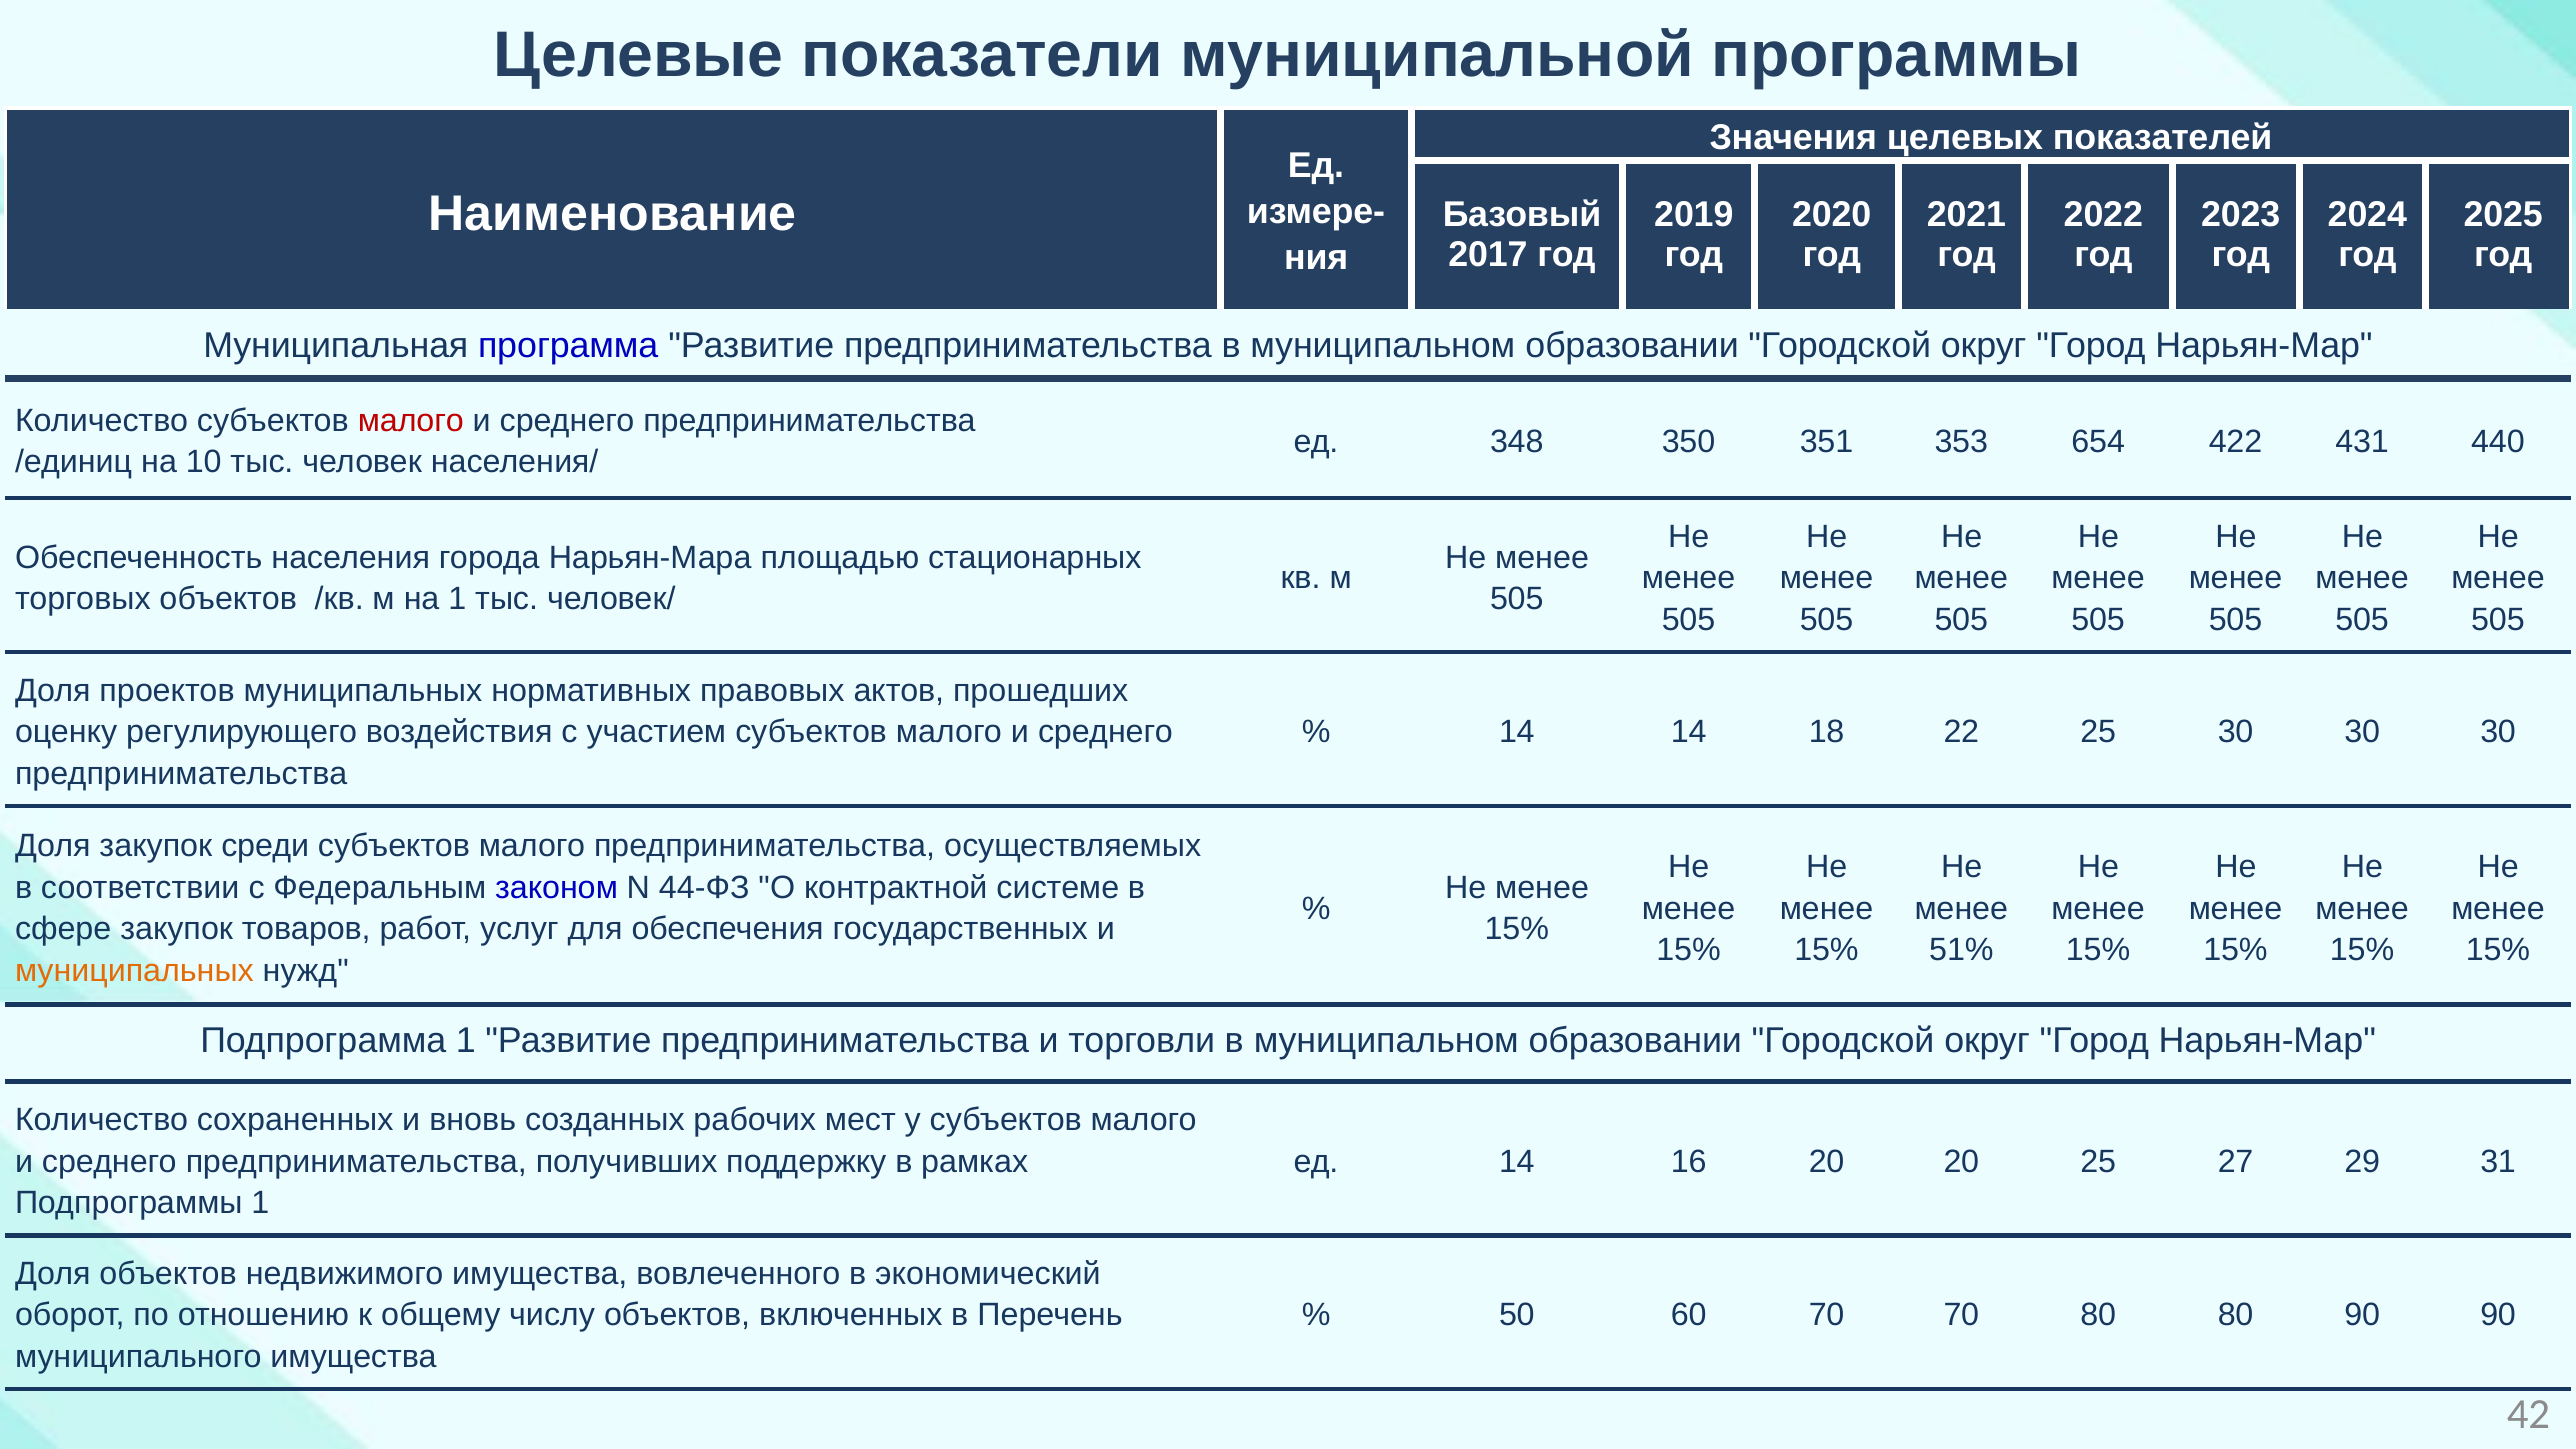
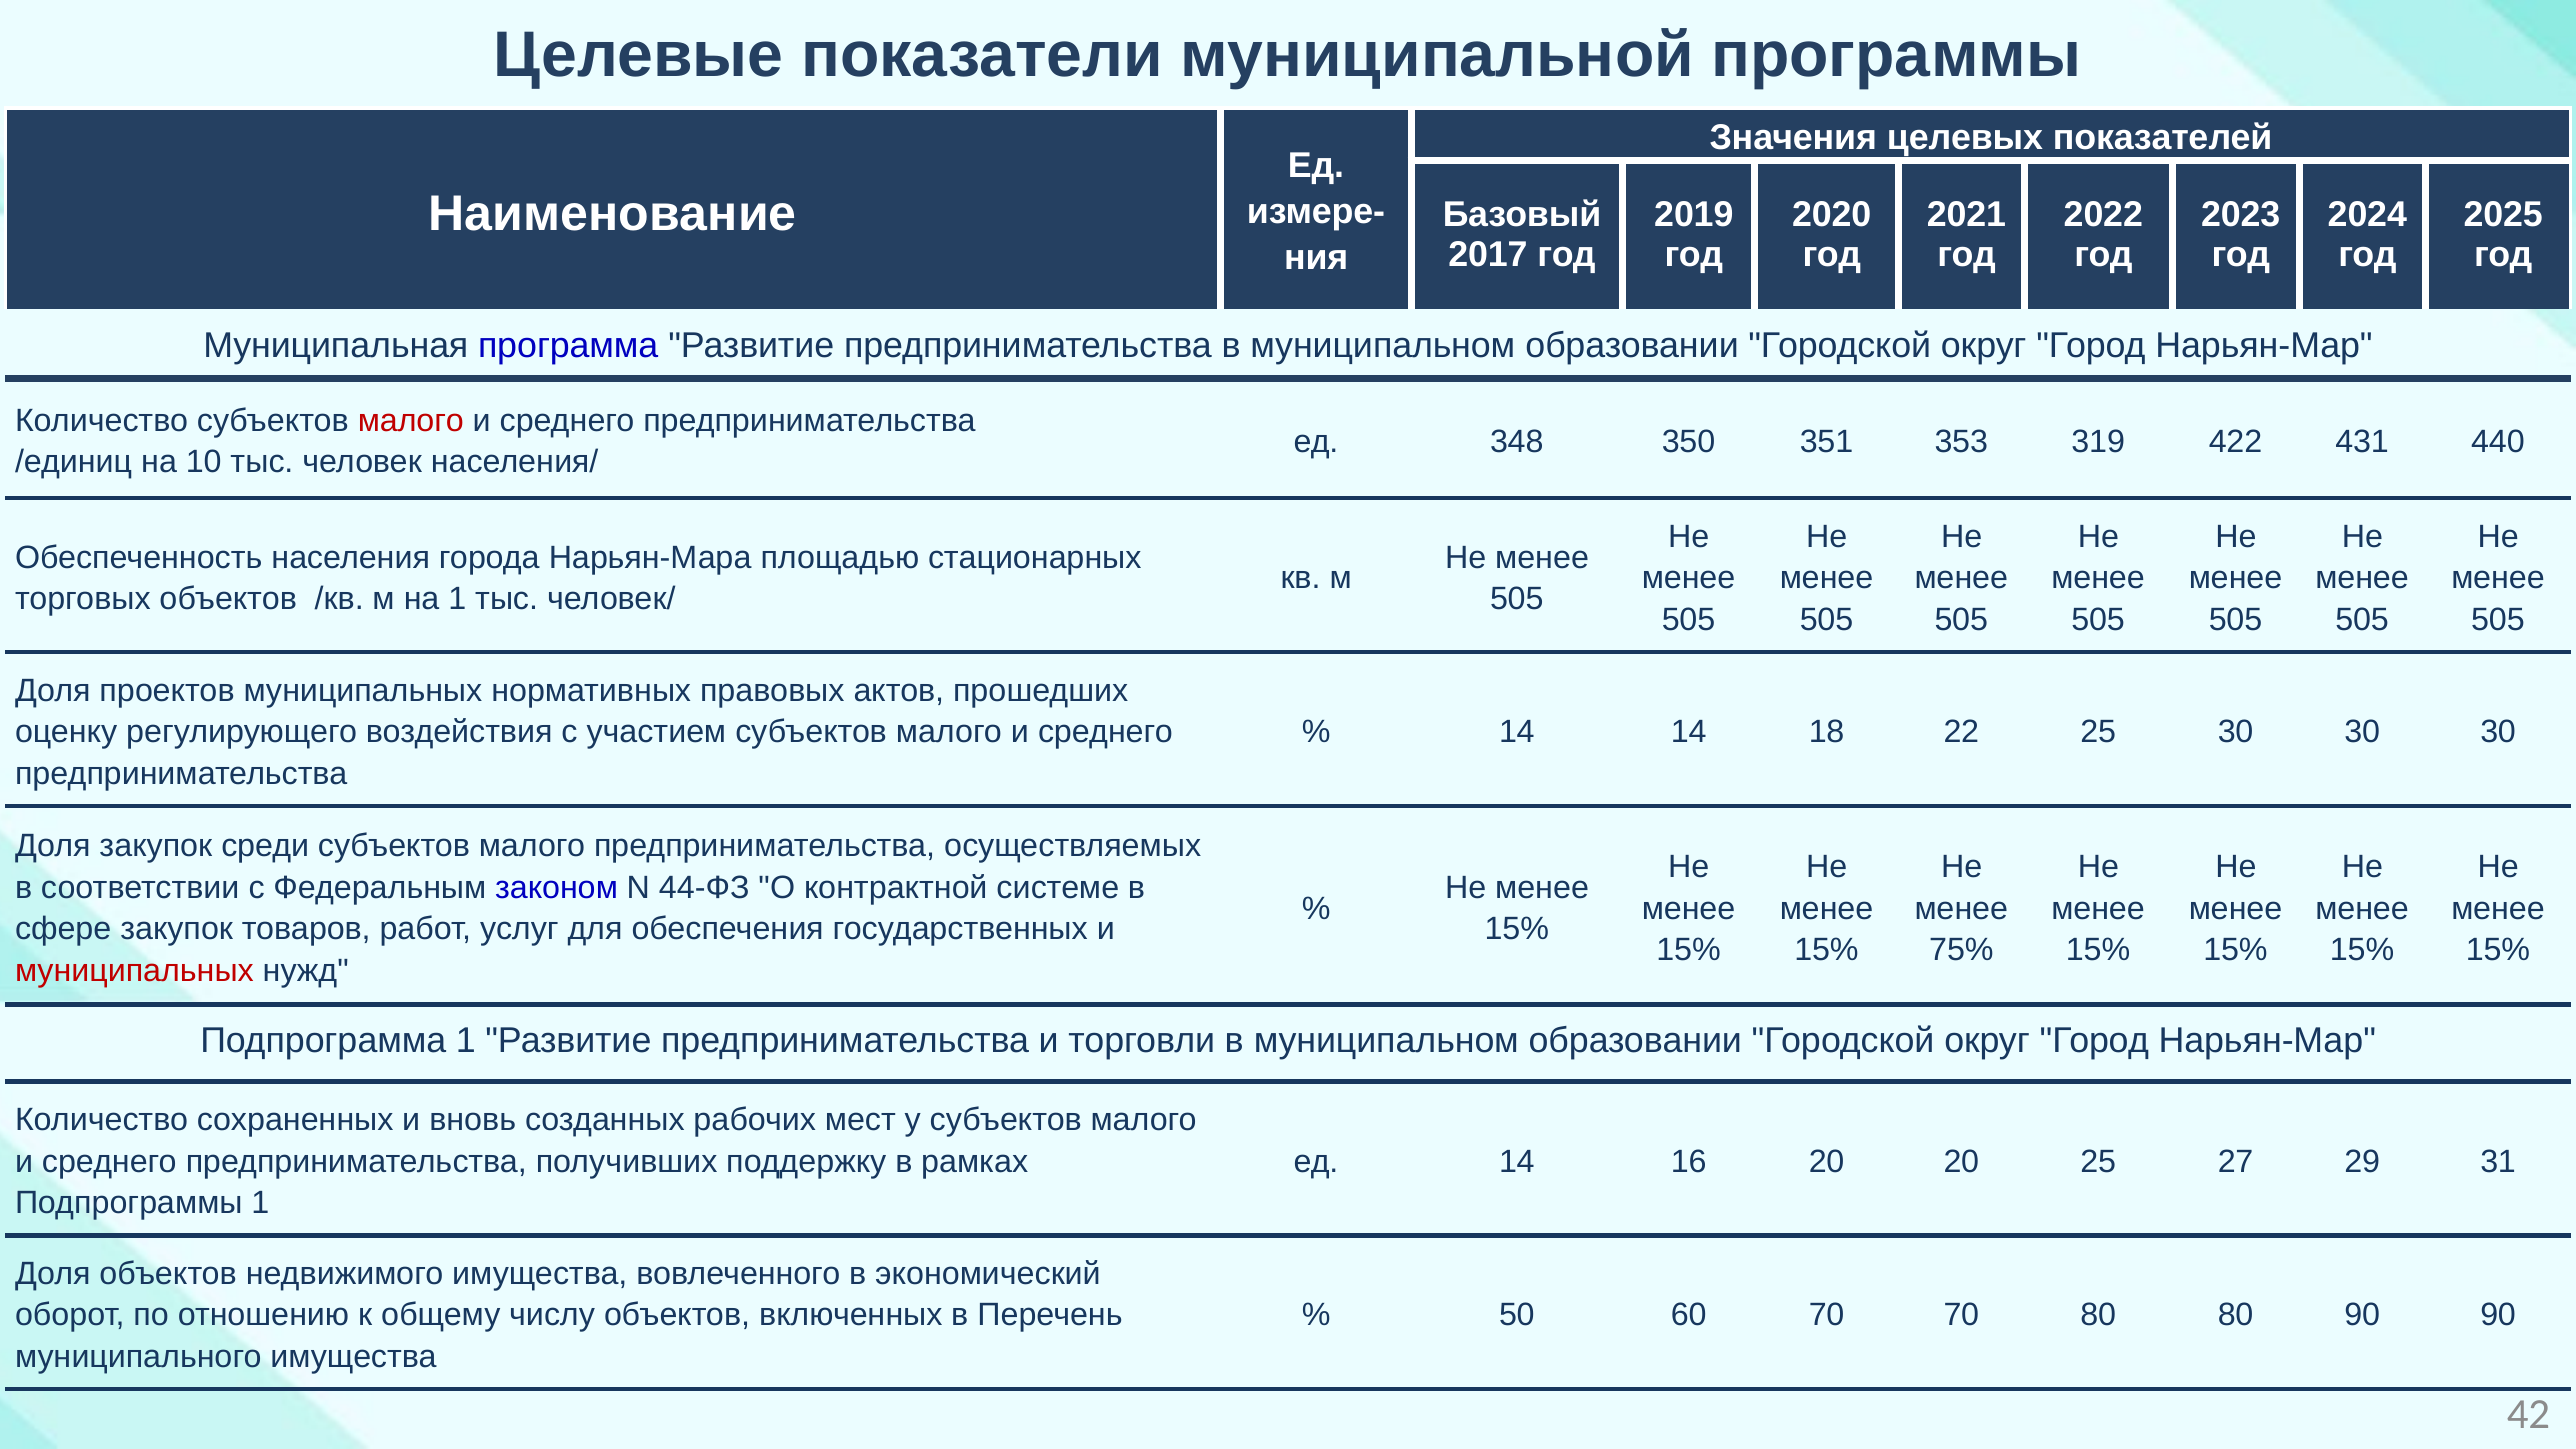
654: 654 -> 319
51%: 51% -> 75%
муниципальных at (135, 971) colour: orange -> red
